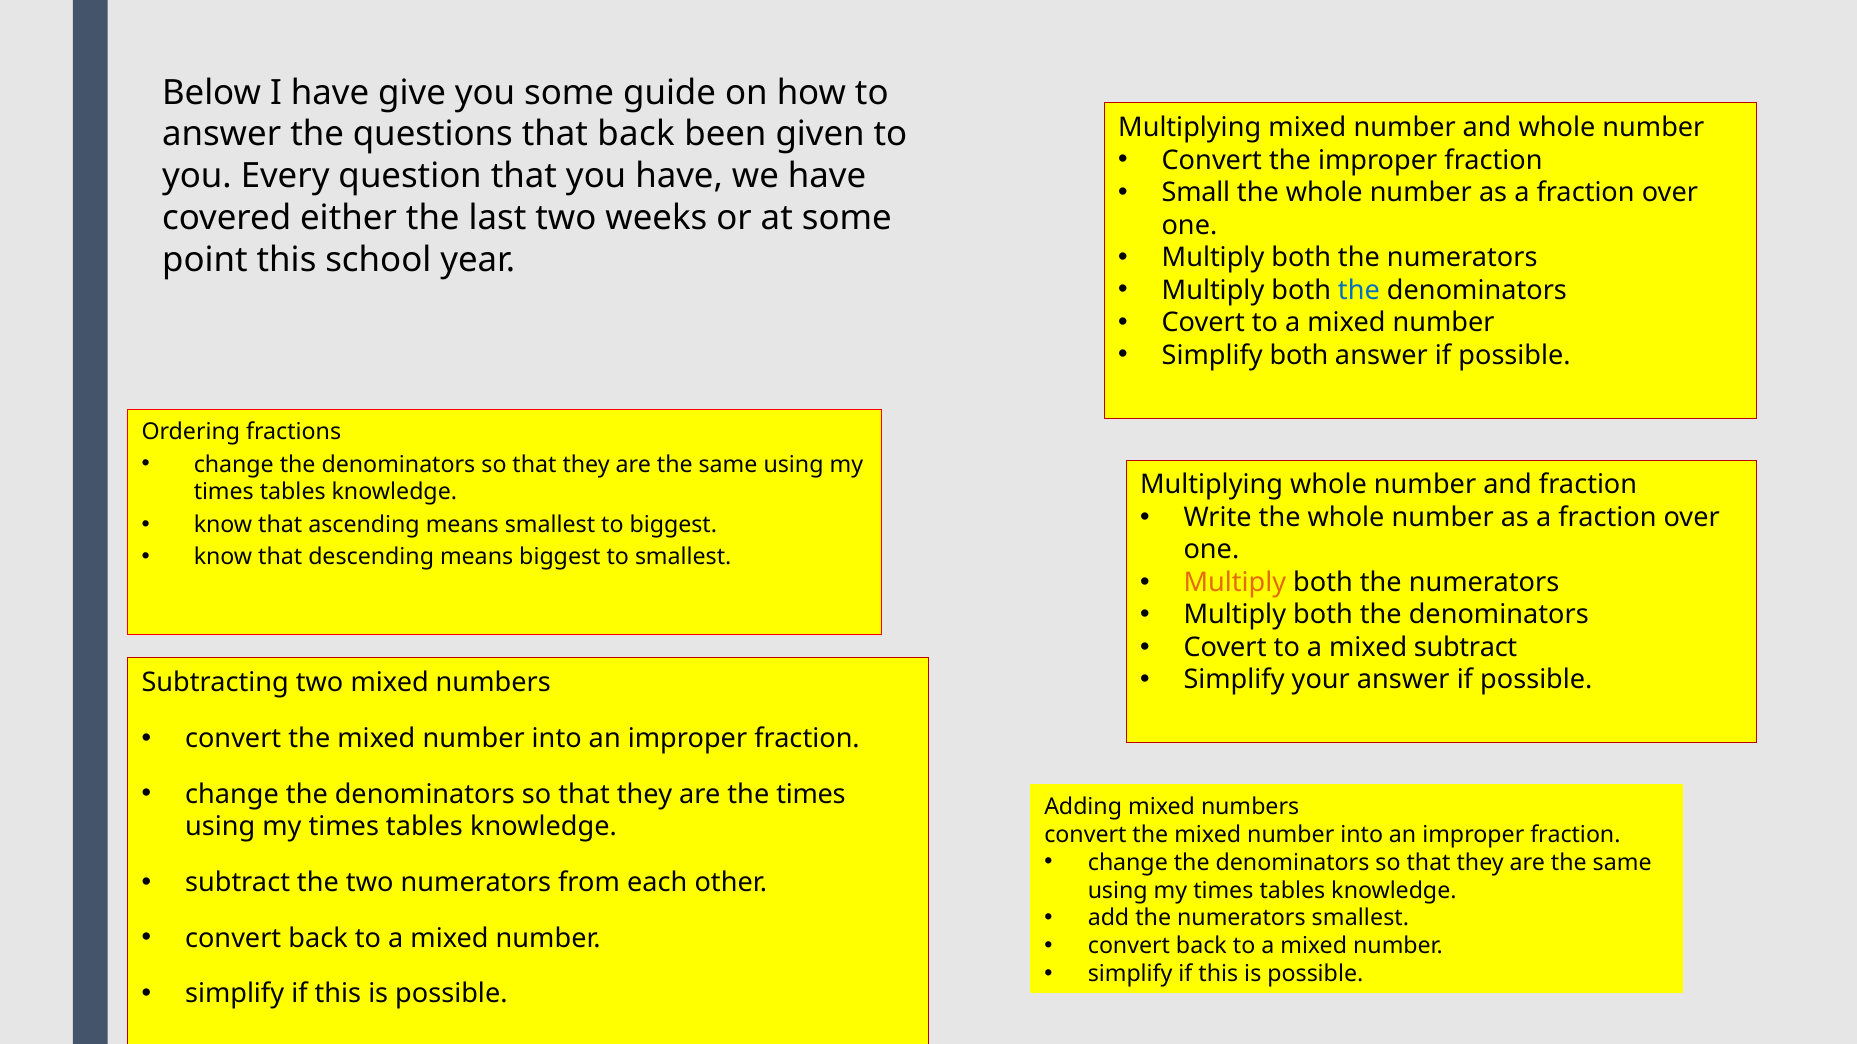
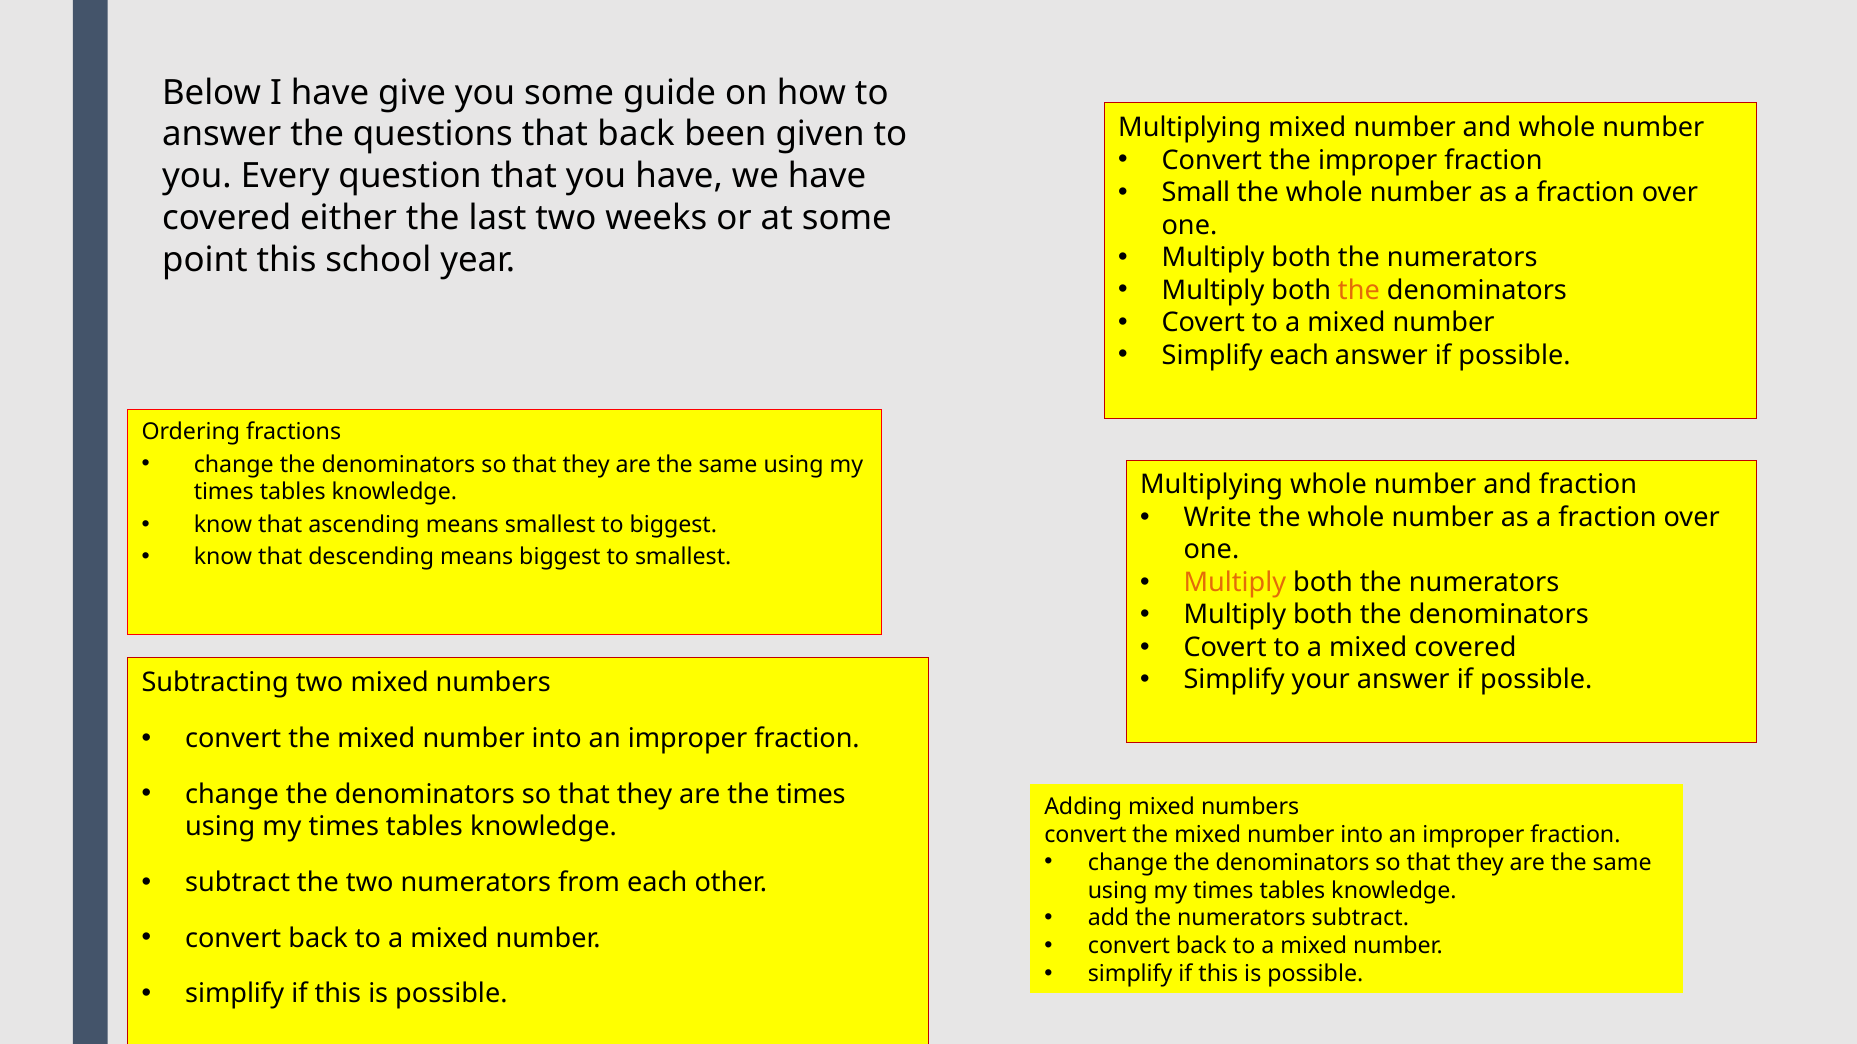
the at (1359, 290) colour: blue -> orange
Simplify both: both -> each
mixed subtract: subtract -> covered
numerators smallest: smallest -> subtract
